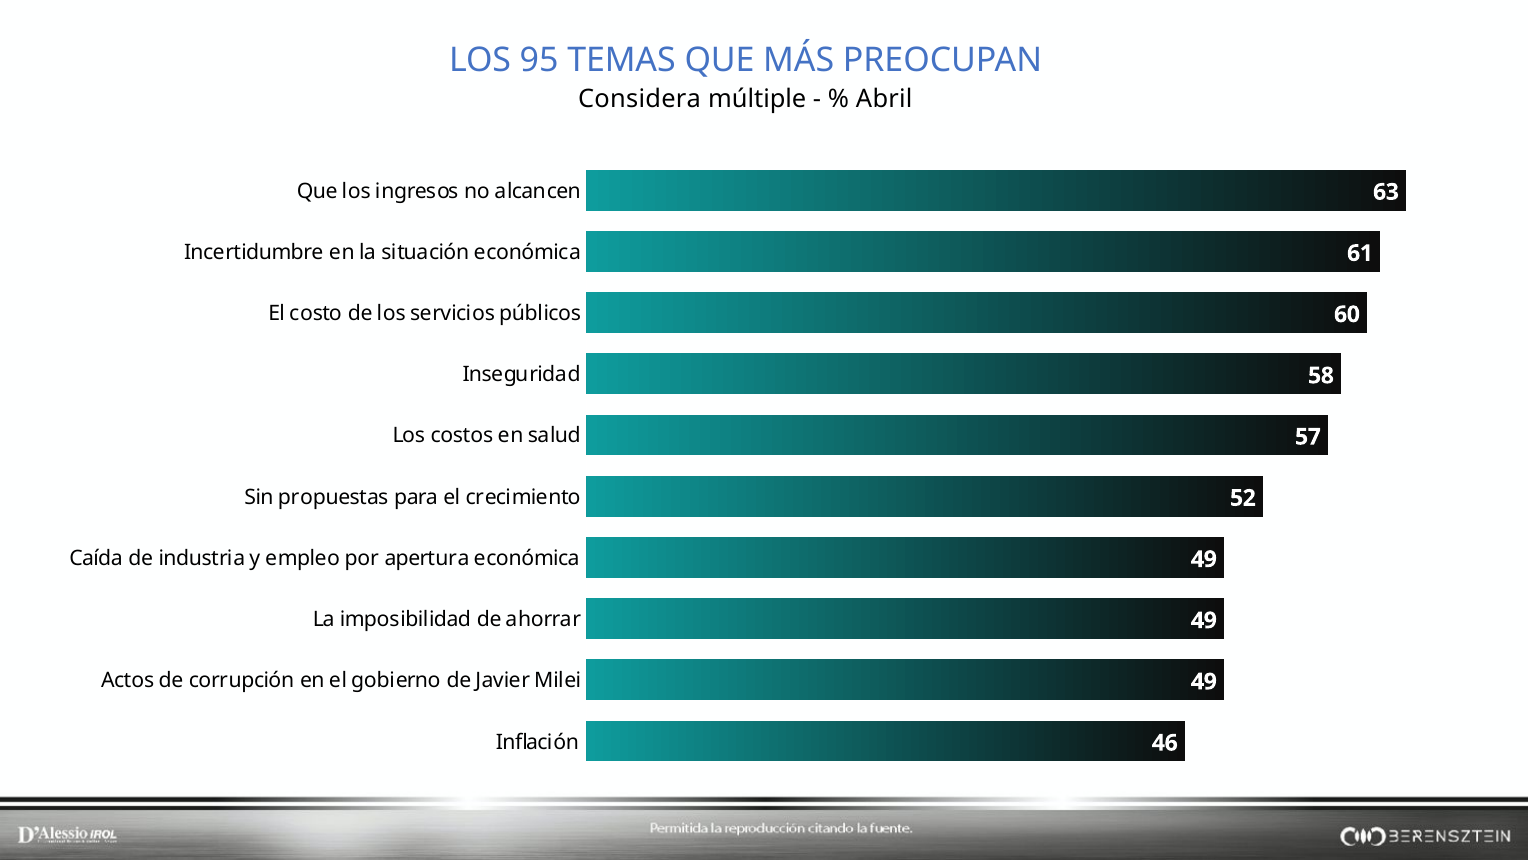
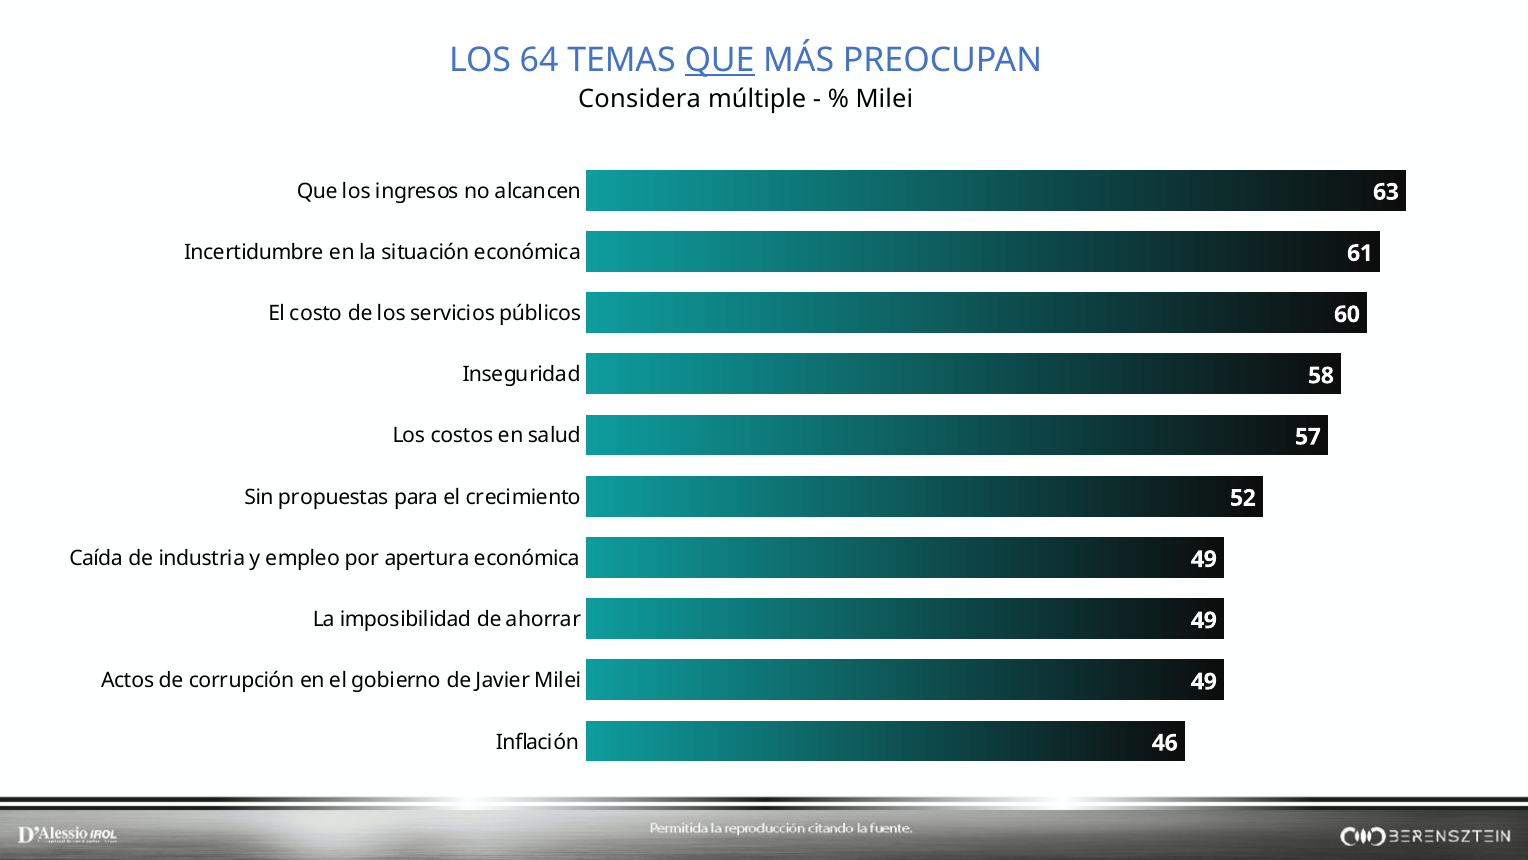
95: 95 -> 64
QUE at (720, 61) underline: none -> present
Abril at (884, 99): Abril -> Milei
